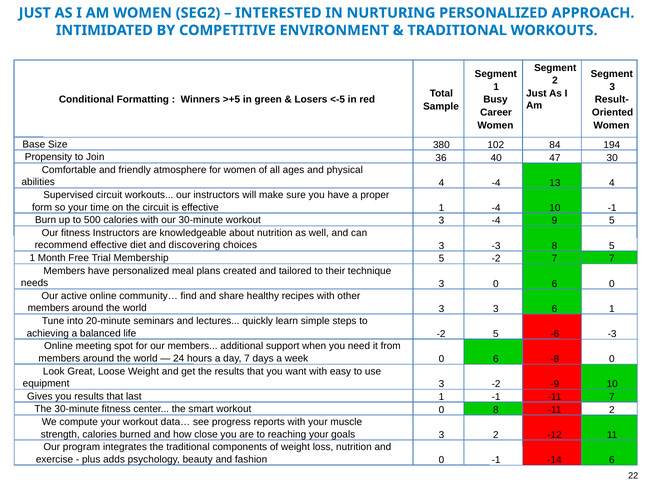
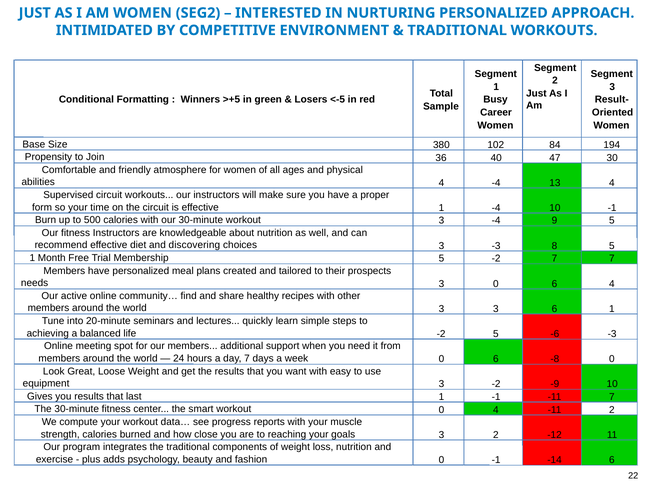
technique: technique -> prospects
6 0: 0 -> 4
0 8: 8 -> 4
